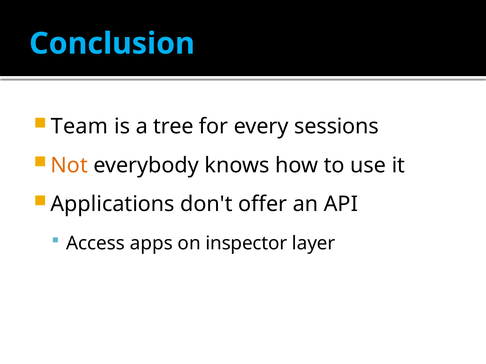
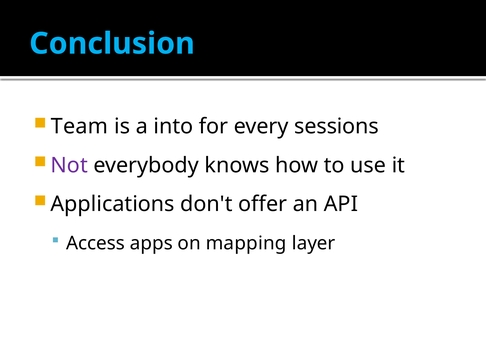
tree: tree -> into
Not colour: orange -> purple
inspector: inspector -> mapping
